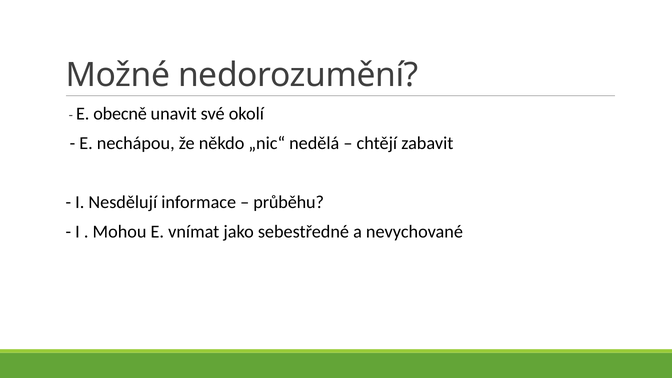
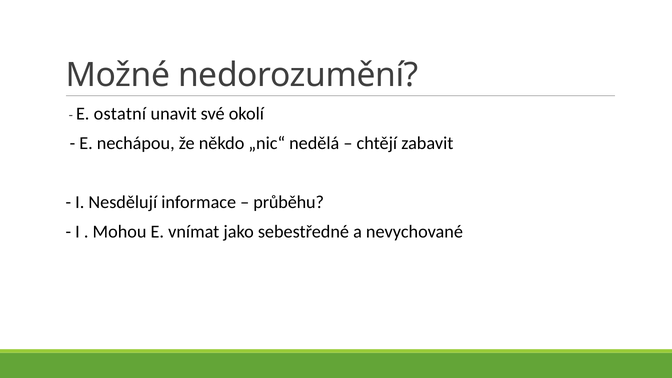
obecně: obecně -> ostatní
